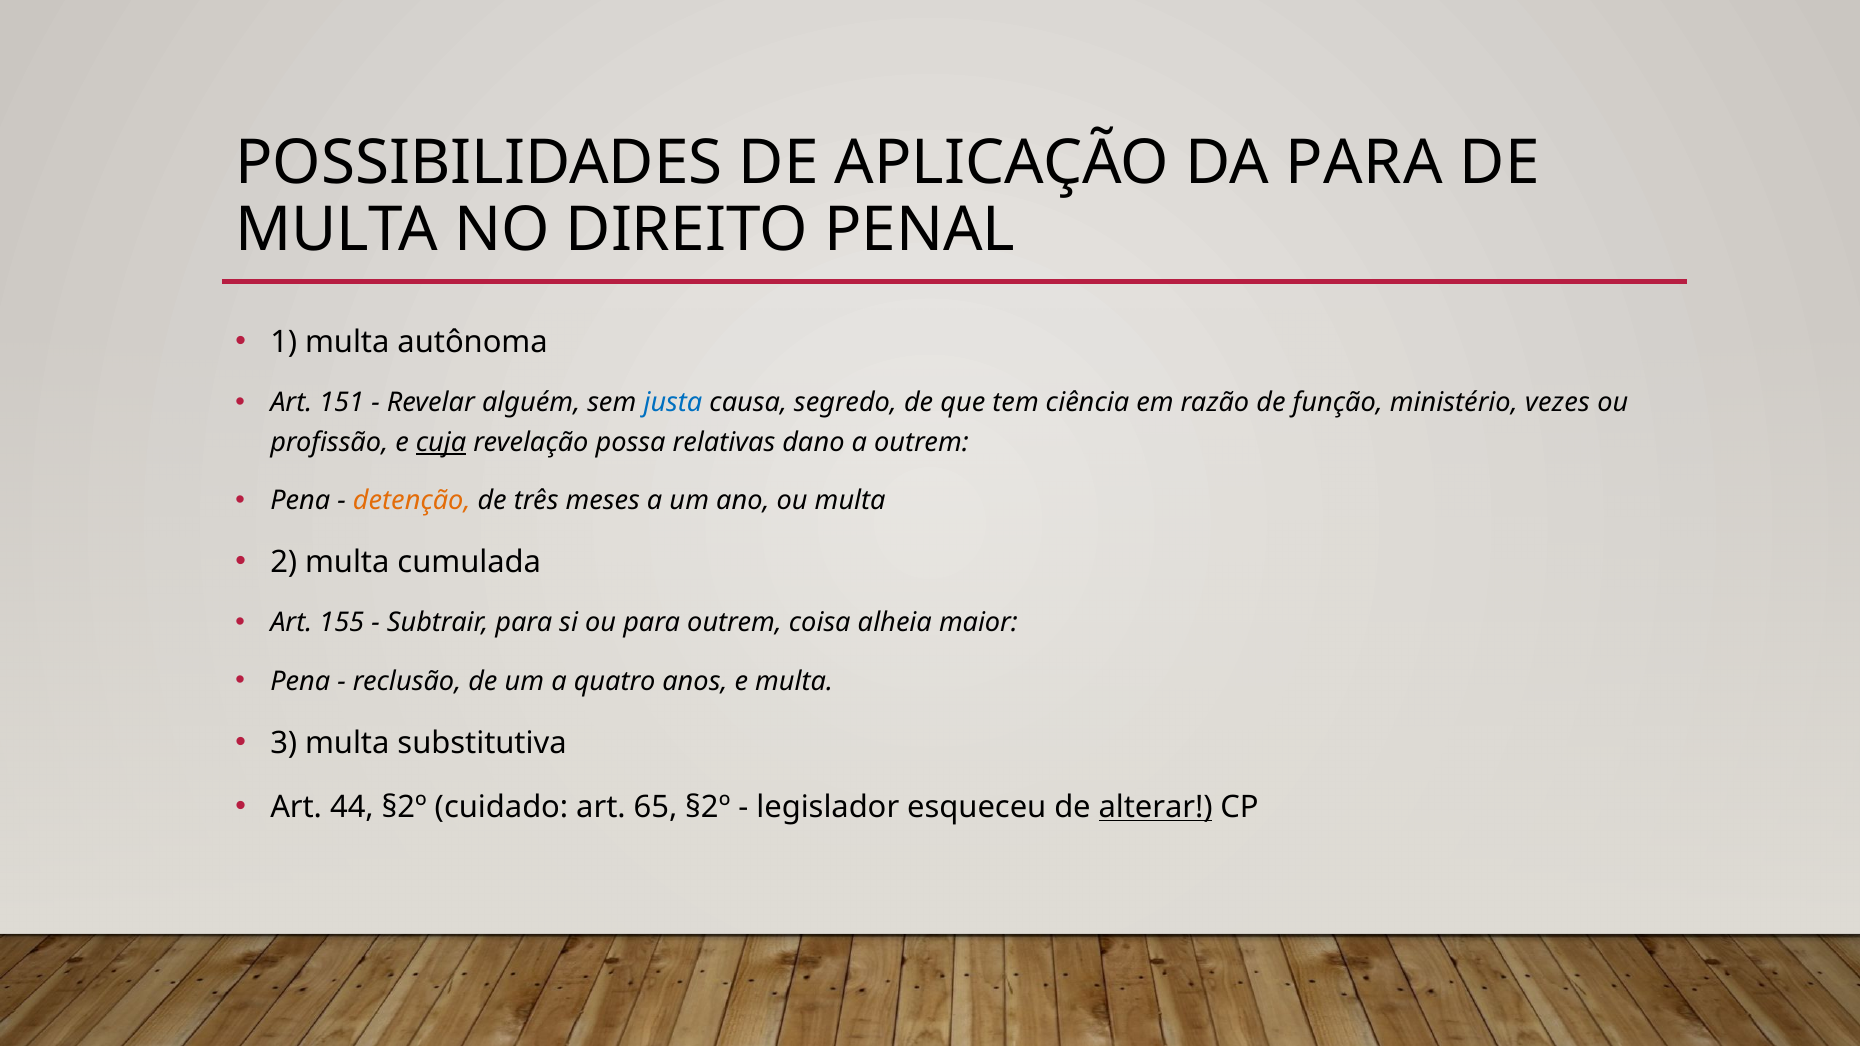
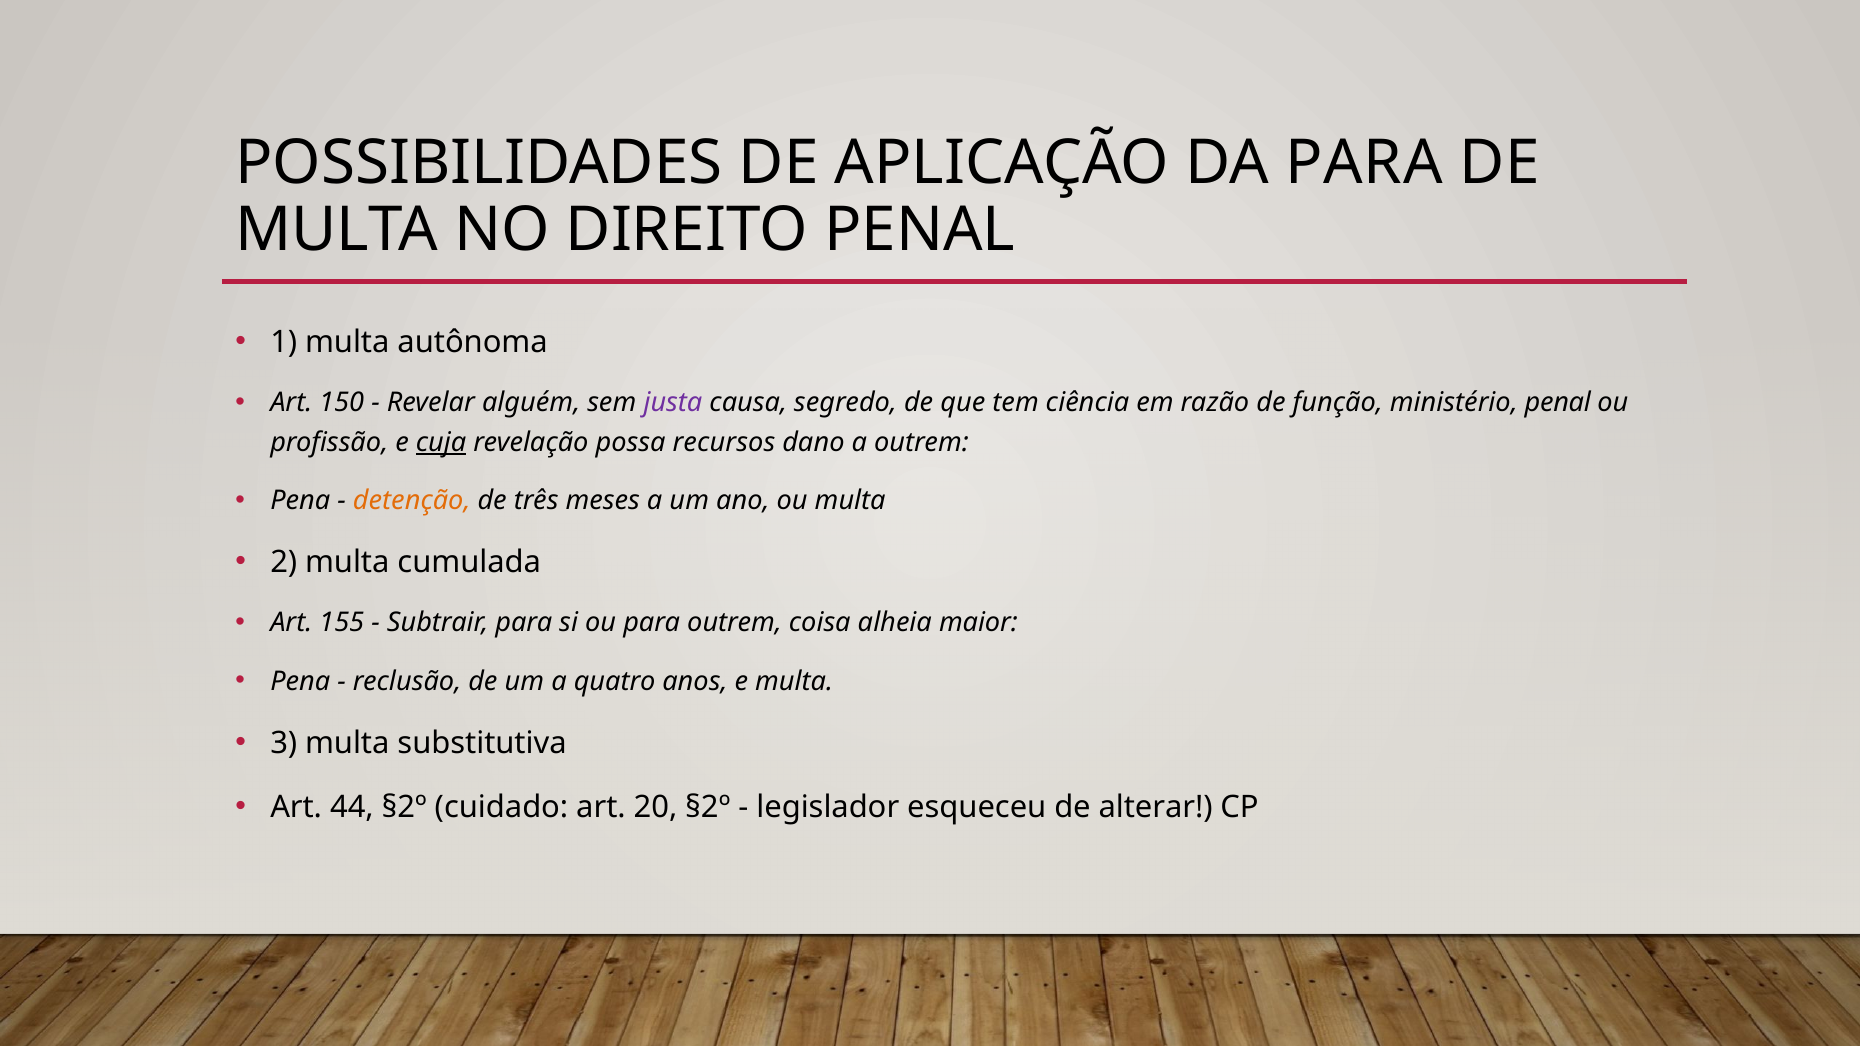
151: 151 -> 150
justa colour: blue -> purple
ministério vezes: vezes -> penal
relativas: relativas -> recursos
65: 65 -> 20
alterar underline: present -> none
